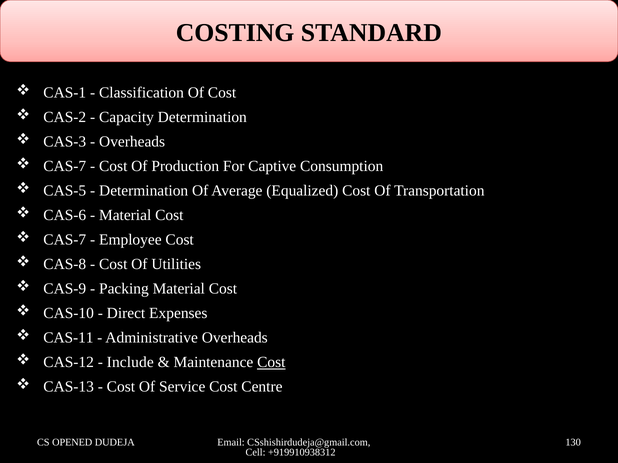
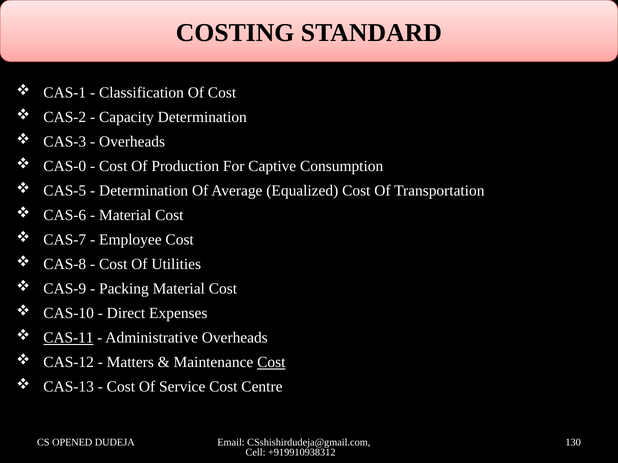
CAS-7 at (65, 166): CAS-7 -> CAS-0
CAS-11 underline: none -> present
Include: Include -> Matters
